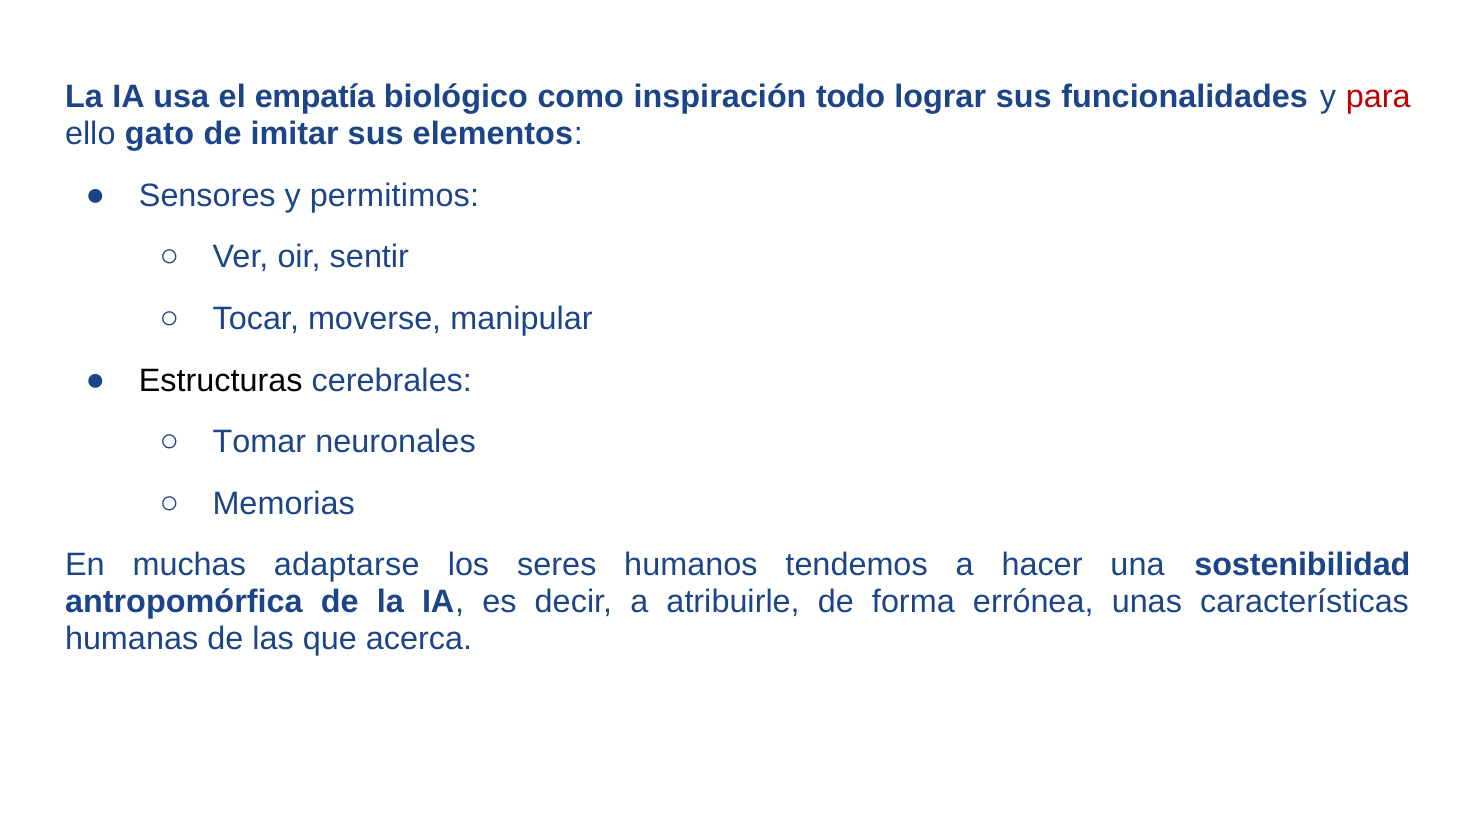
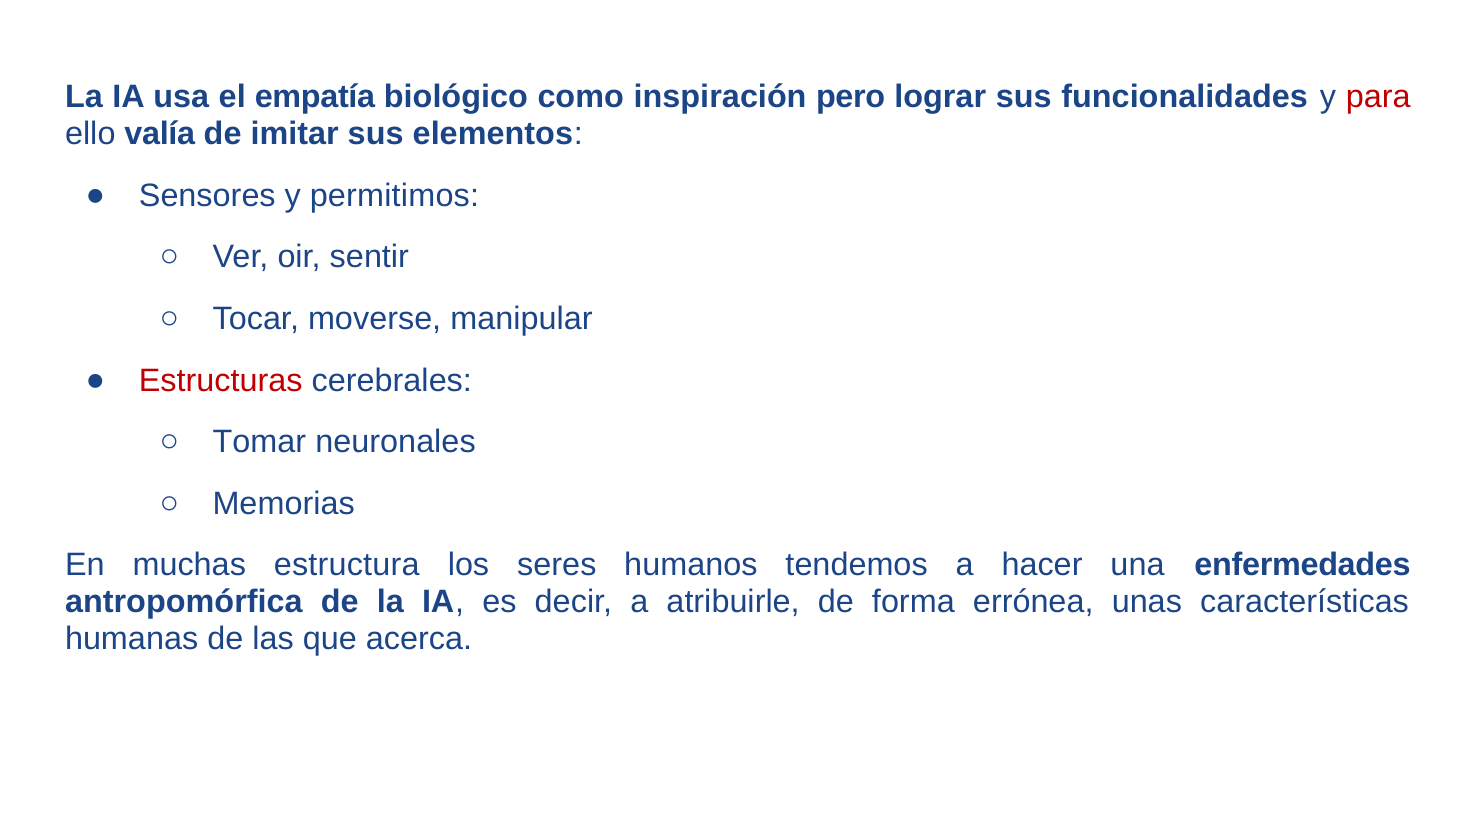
todo: todo -> pero
gato: gato -> valía
Estructuras colour: black -> red
adaptarse: adaptarse -> estructura
sostenibilidad: sostenibilidad -> enfermedades
